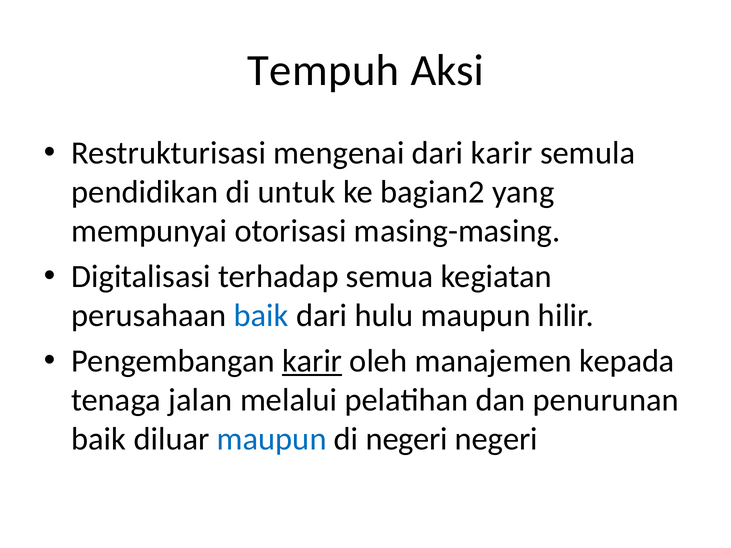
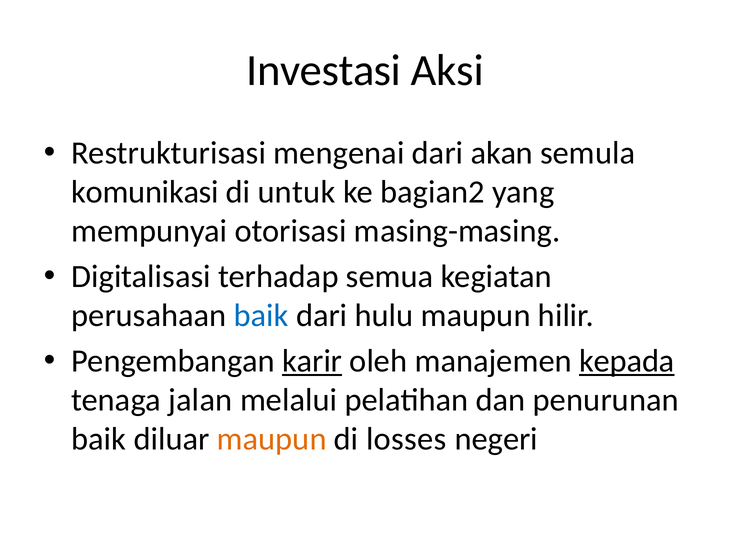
Tempuh: Tempuh -> Investasi
dari karir: karir -> akan
pendidikan: pendidikan -> komunikasi
kepada underline: none -> present
maupun at (272, 439) colour: blue -> orange
di negeri: negeri -> losses
